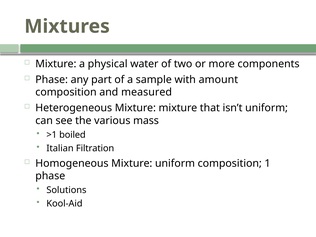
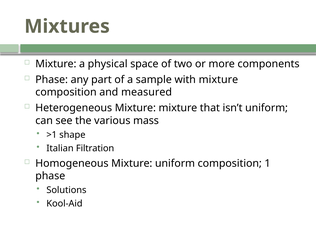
water: water -> space
with amount: amount -> mixture
boiled: boiled -> shape
